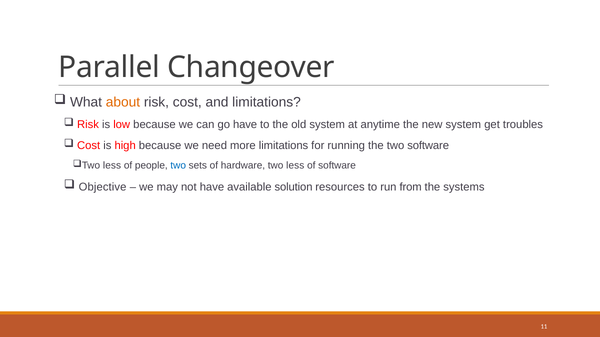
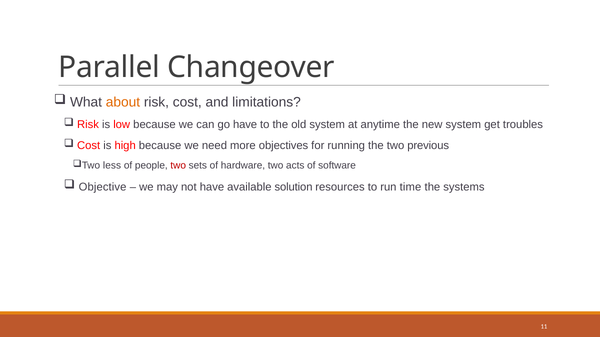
more limitations: limitations -> objectives
two software: software -> previous
two at (178, 166) colour: blue -> red
two less: less -> acts
from: from -> time
